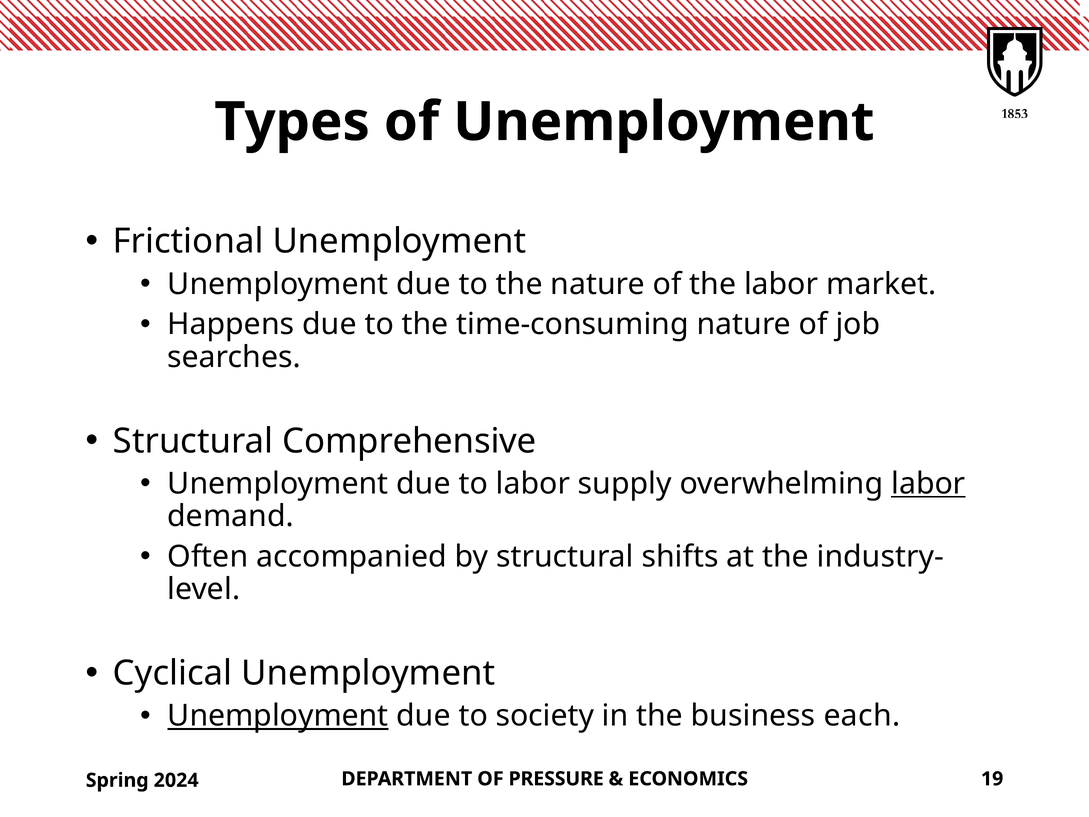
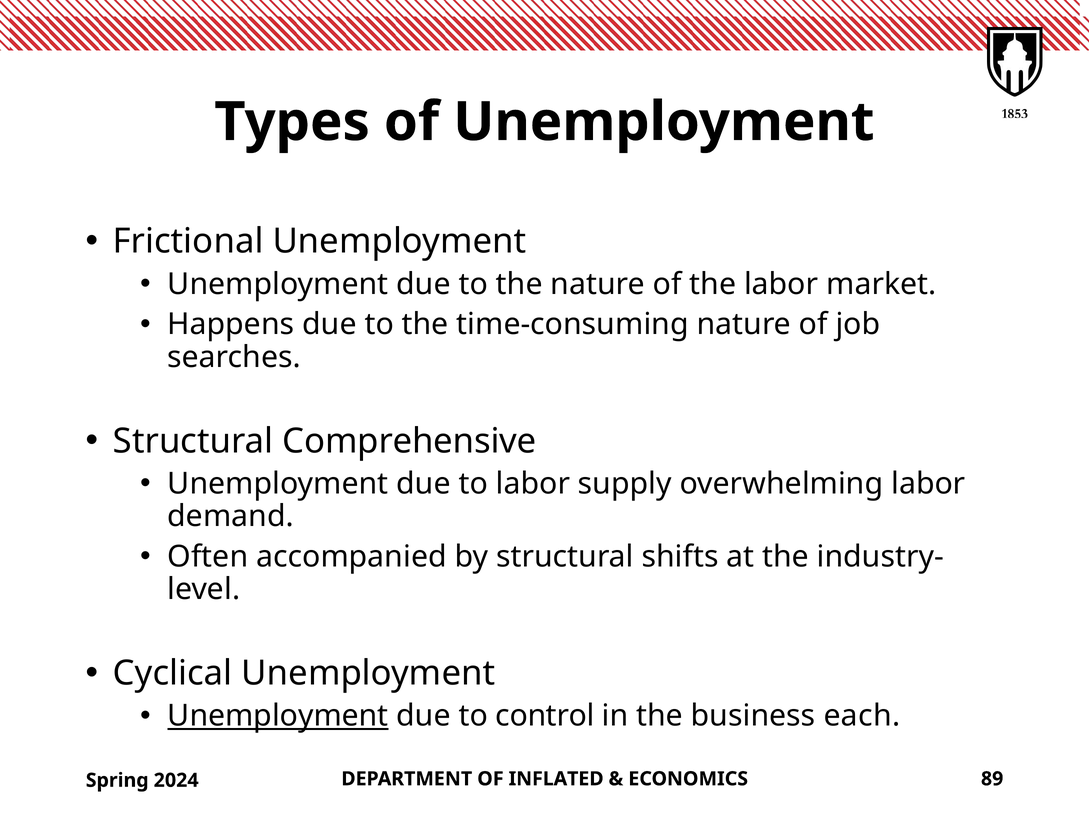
labor at (928, 484) underline: present -> none
society: society -> control
PRESSURE: PRESSURE -> INFLATED
19: 19 -> 89
